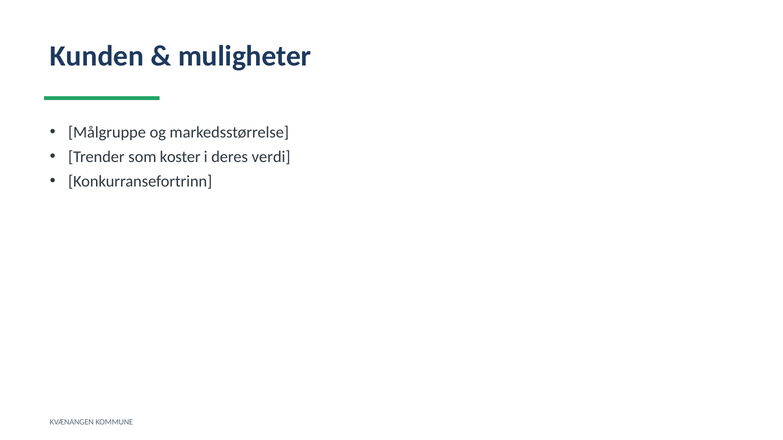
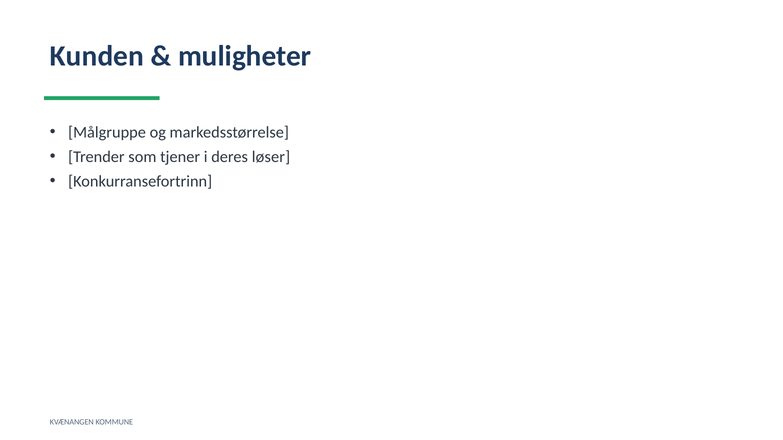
koster: koster -> tjener
verdi: verdi -> løser
